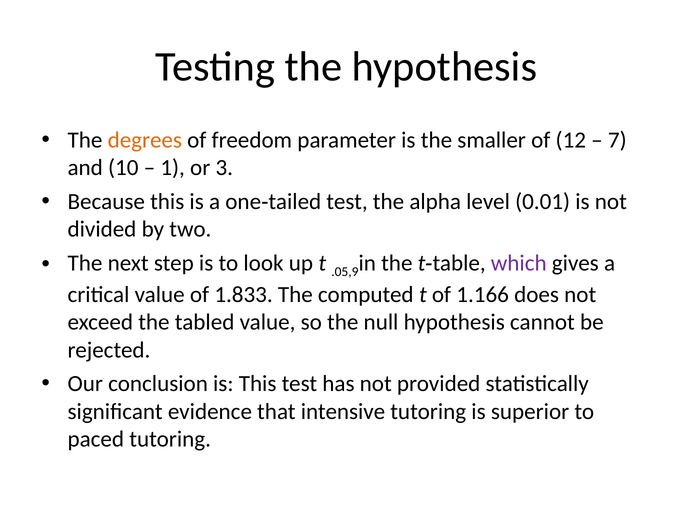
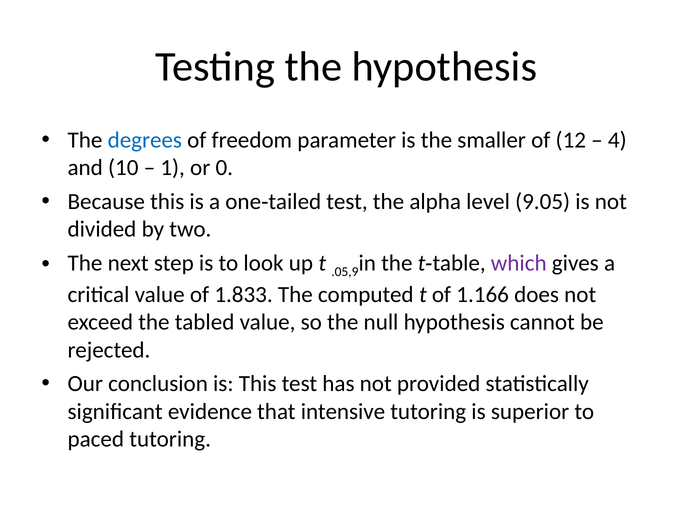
degrees colour: orange -> blue
7: 7 -> 4
3: 3 -> 0
0.01: 0.01 -> 9.05
